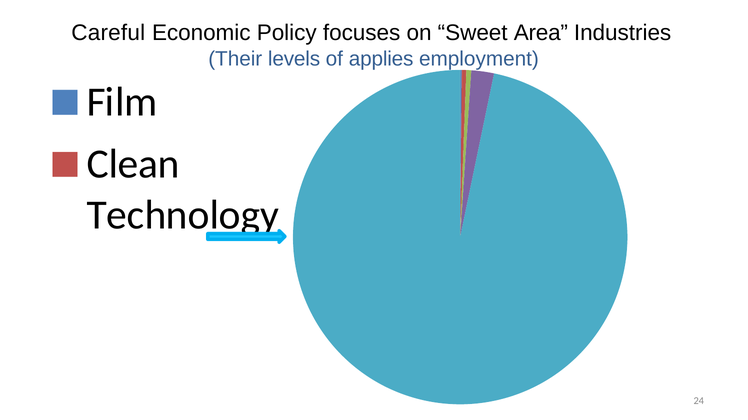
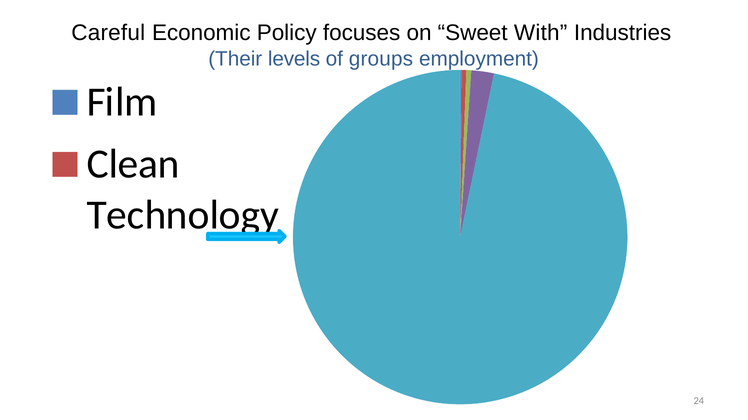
Area: Area -> With
applies: applies -> groups
